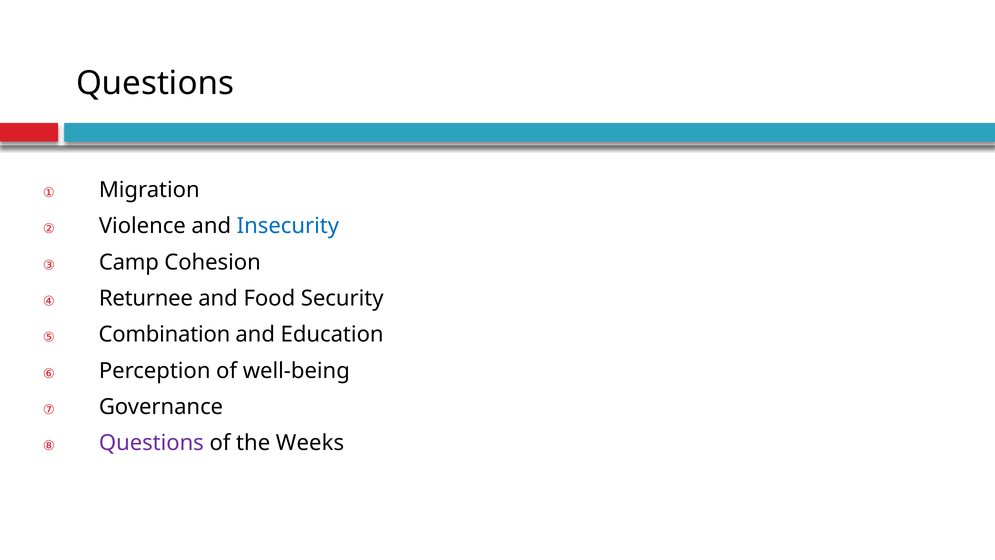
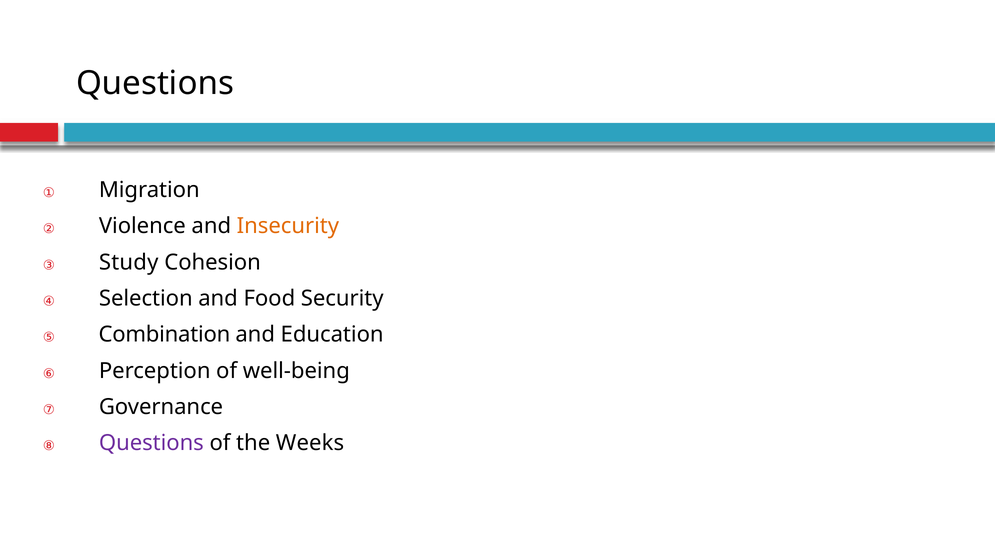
Insecurity colour: blue -> orange
Camp: Camp -> Study
Returnee: Returnee -> Selection
